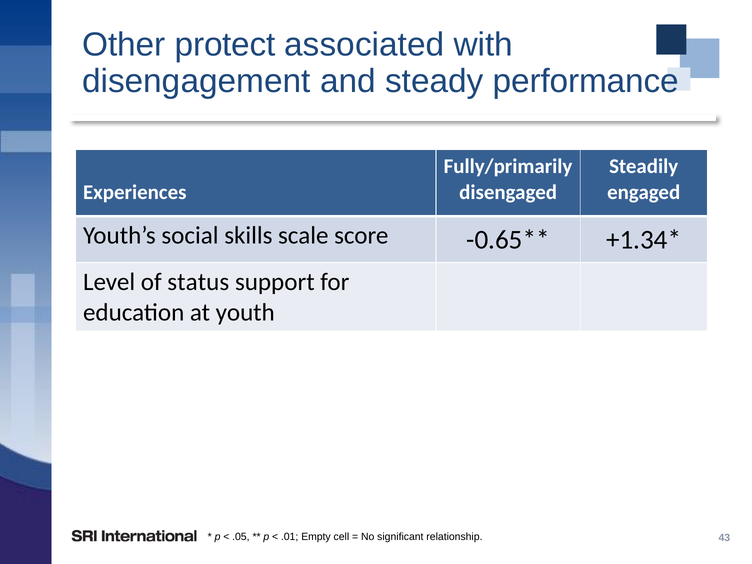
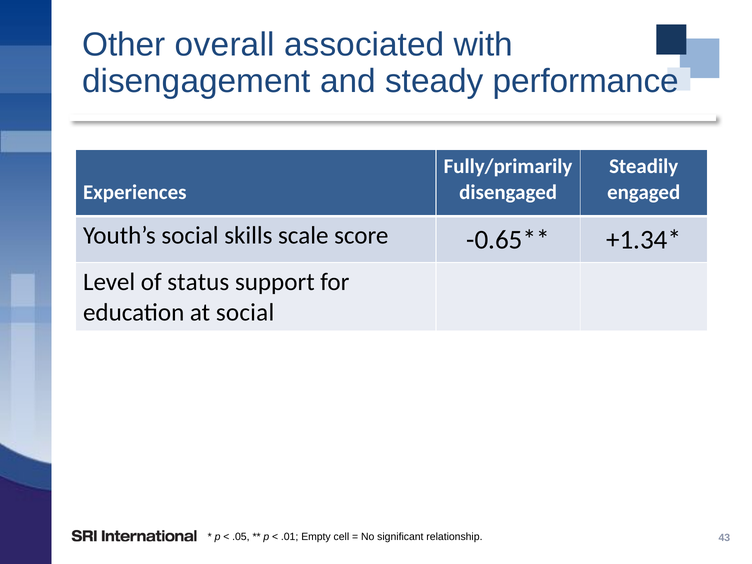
protect: protect -> overall
at youth: youth -> social
